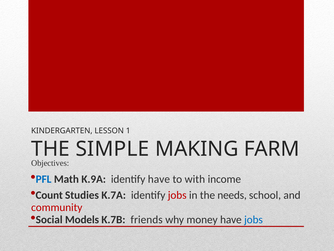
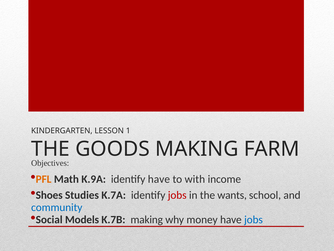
SIMPLE: SIMPLE -> GOODS
PFL colour: blue -> orange
Count: Count -> Shoes
needs: needs -> wants
community colour: red -> blue
K.7B friends: friends -> making
